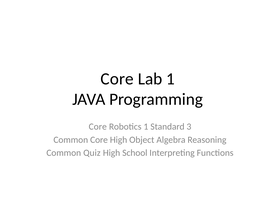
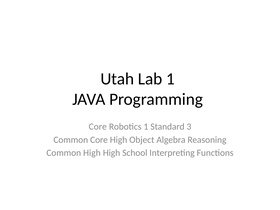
Core at (117, 79): Core -> Utah
Common Quiz: Quiz -> High
